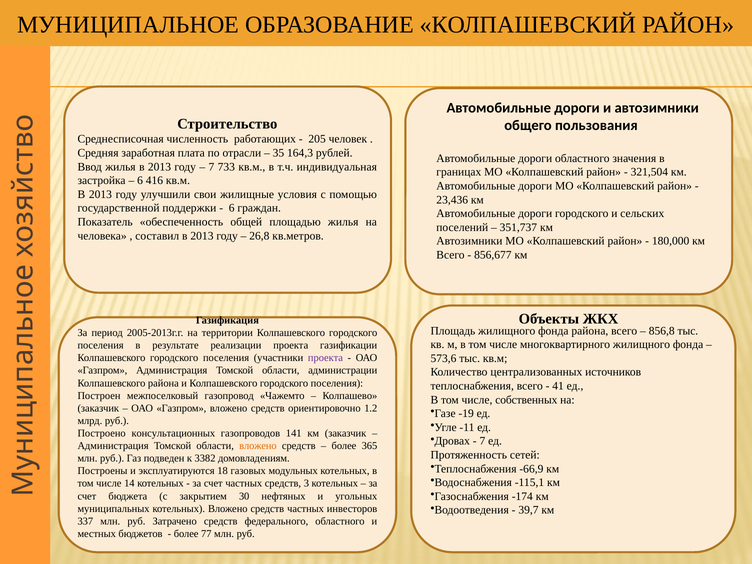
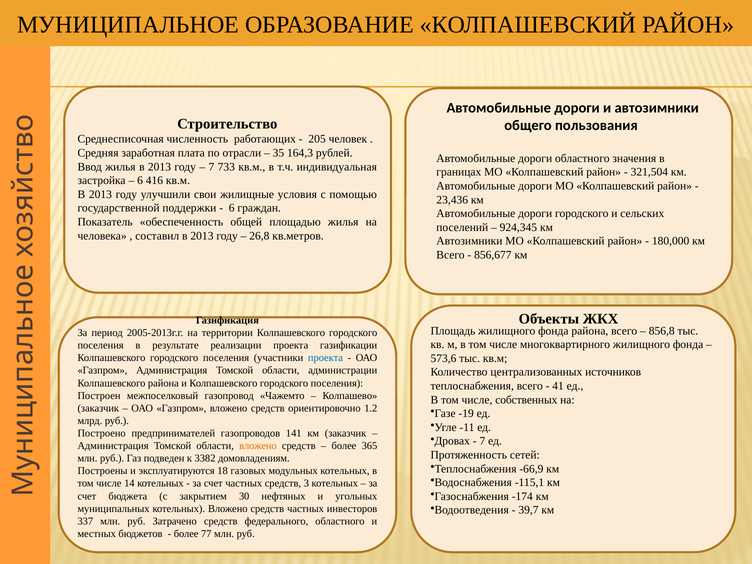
351,737: 351,737 -> 924,345
проекта at (325, 358) colour: purple -> blue
консультационных: консультационных -> предпринимателей
